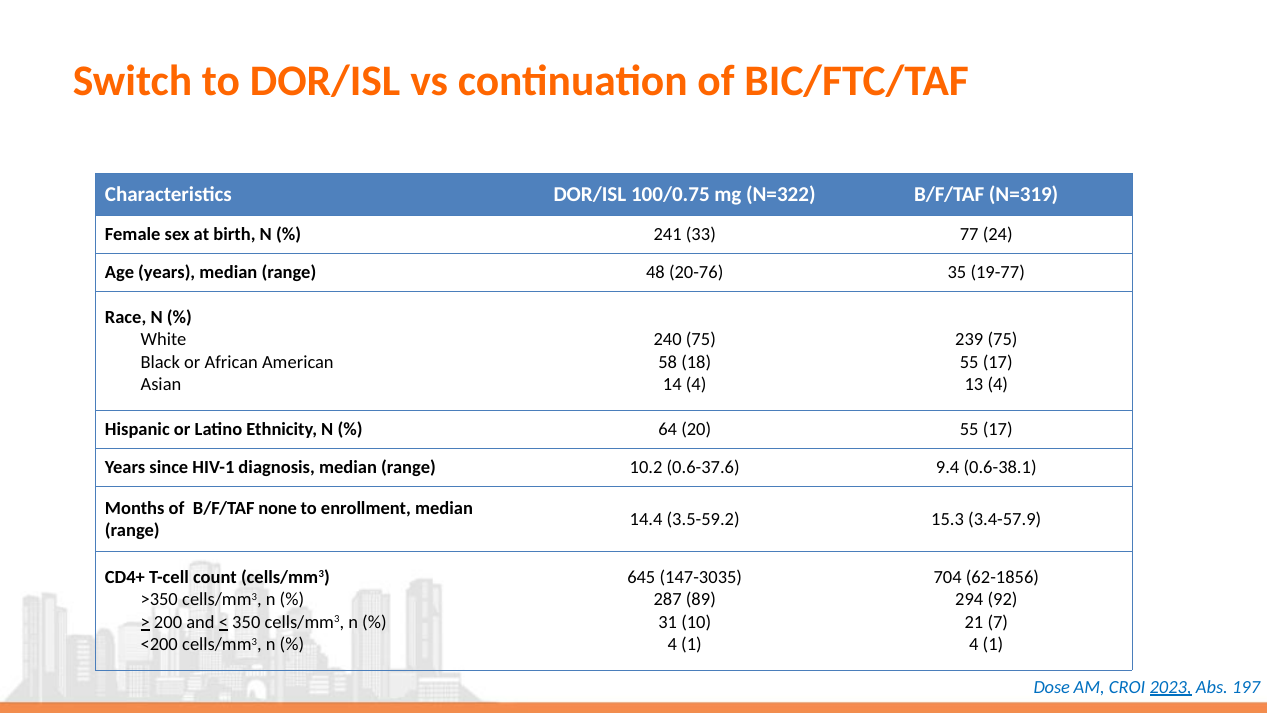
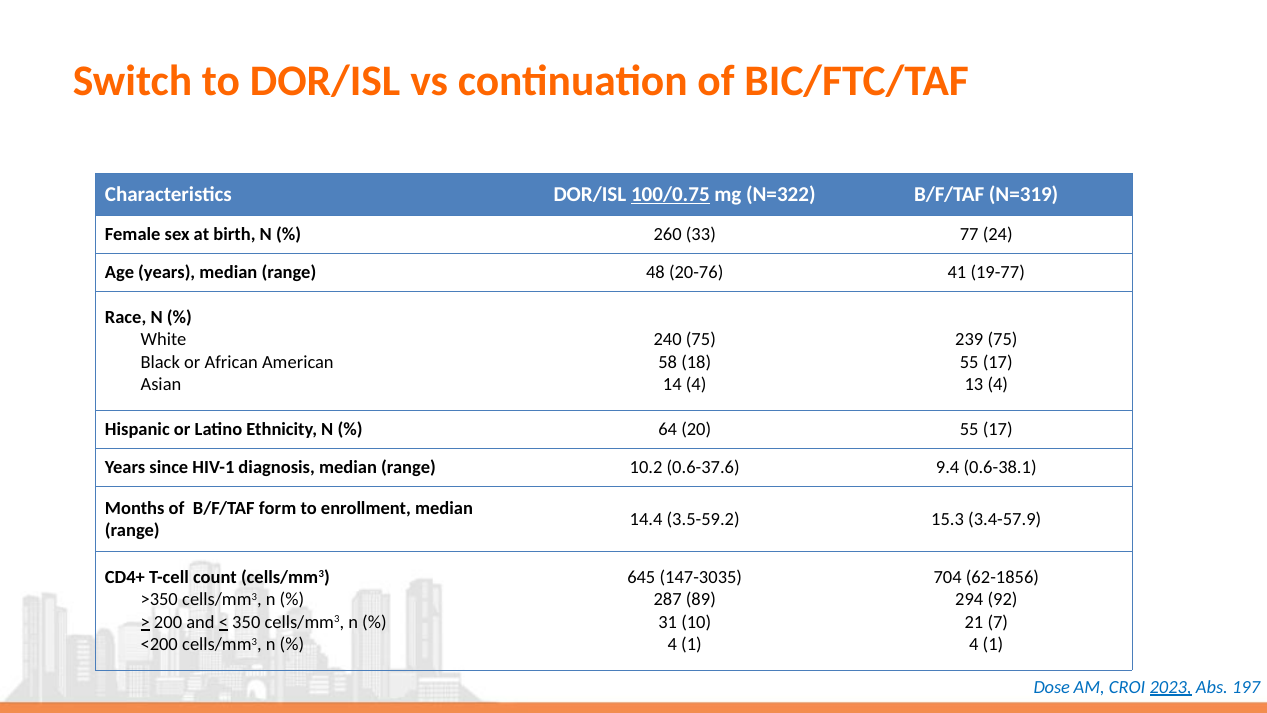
100/0.75 underline: none -> present
241: 241 -> 260
35: 35 -> 41
none: none -> form
